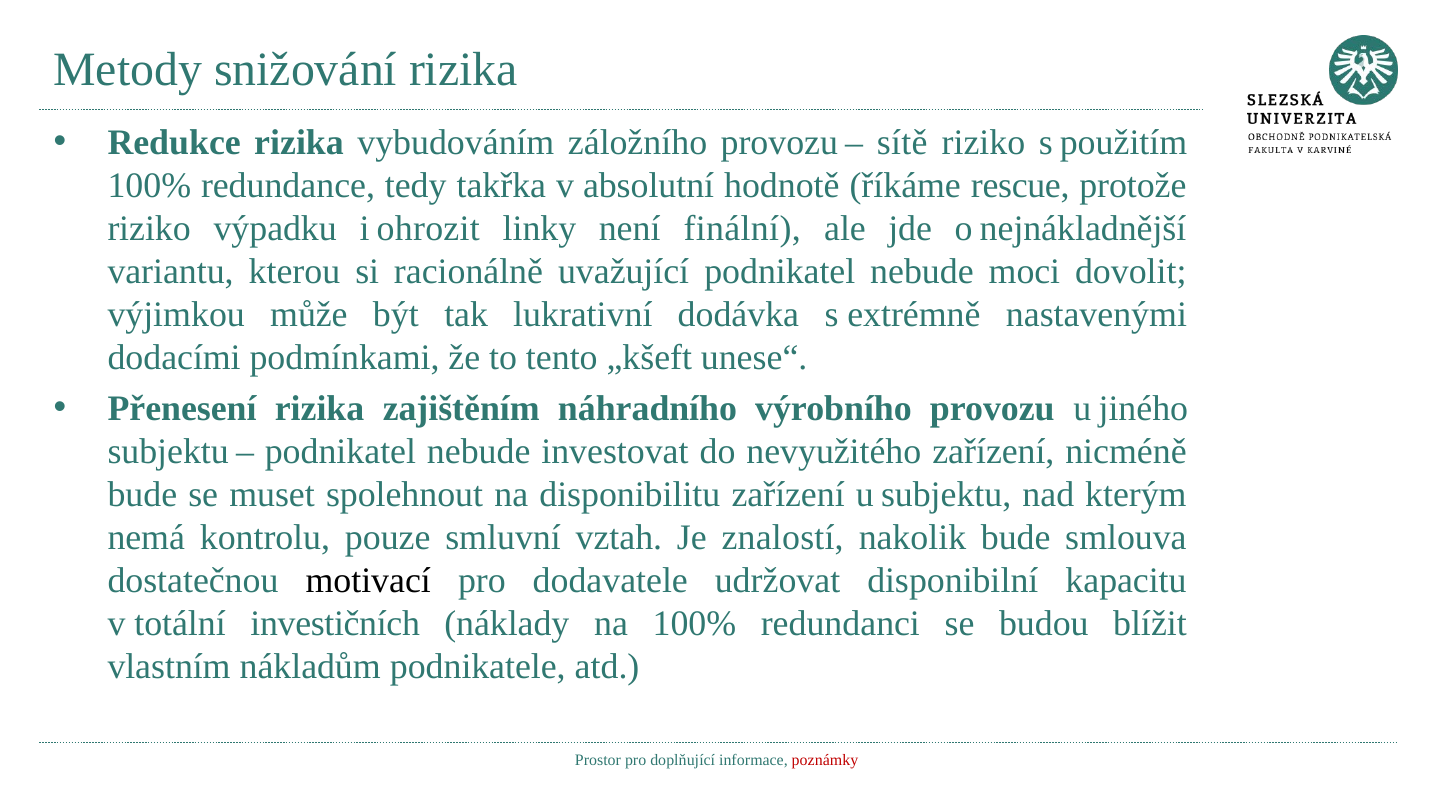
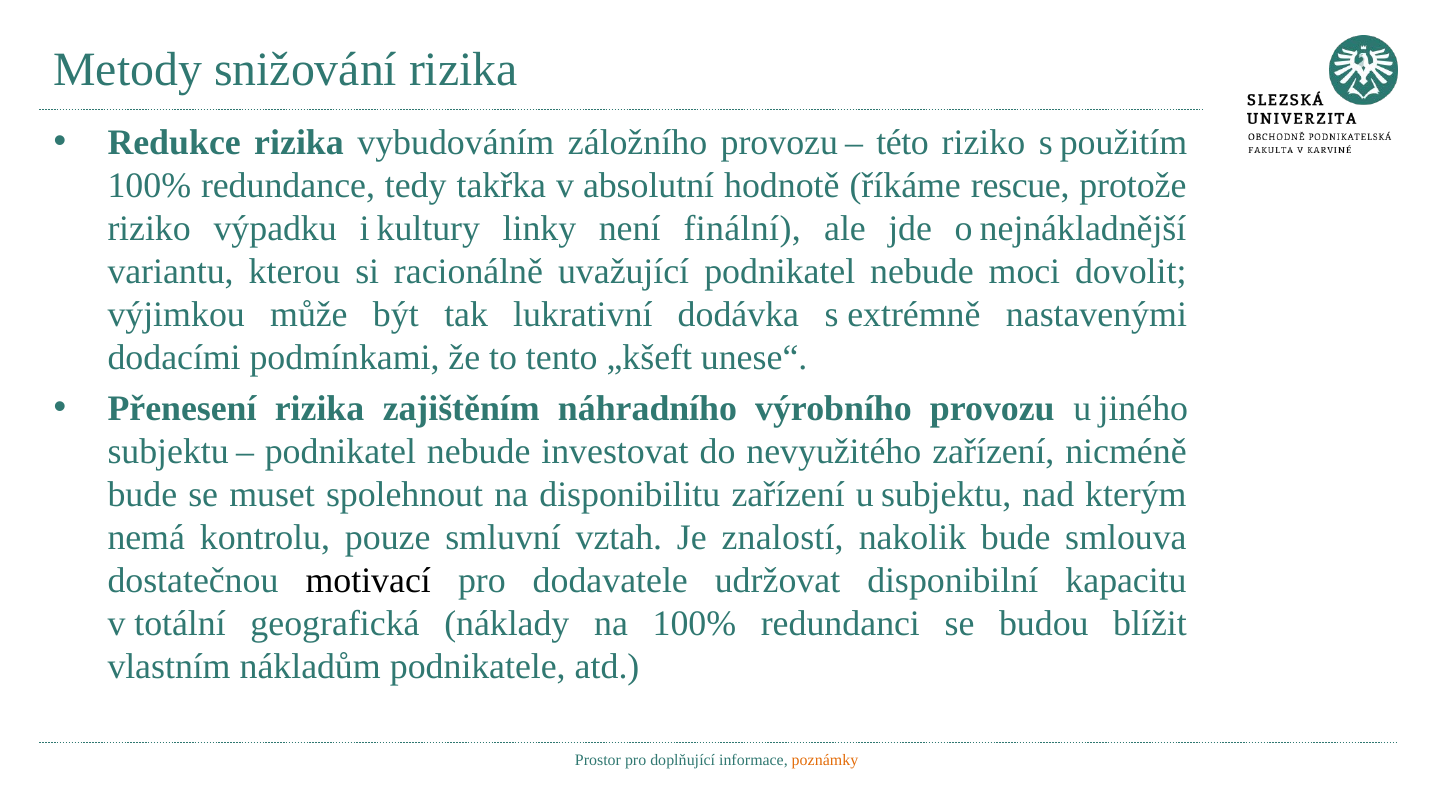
sítě: sítě -> této
ohrozit: ohrozit -> kultury
investičních: investičních -> geografická
poznámky colour: red -> orange
